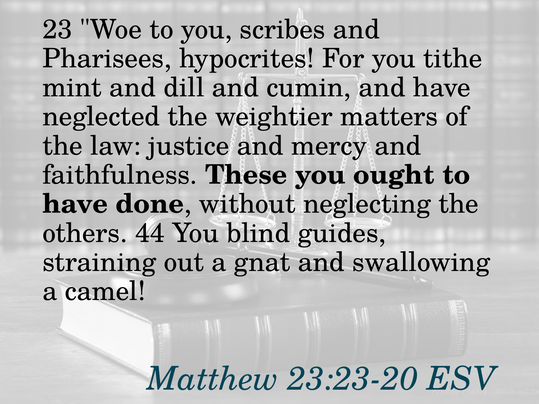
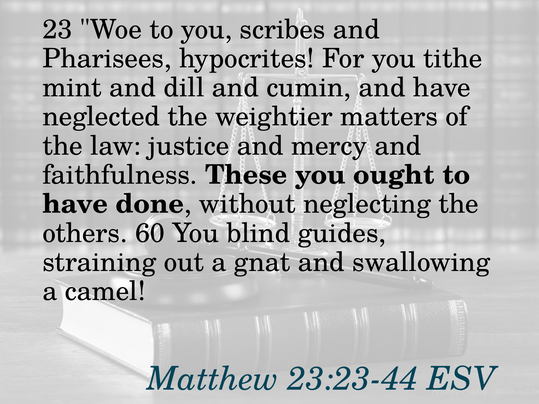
44: 44 -> 60
23:23-20: 23:23-20 -> 23:23-44
